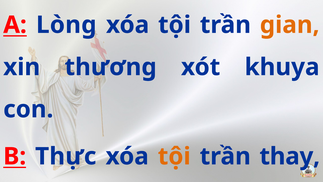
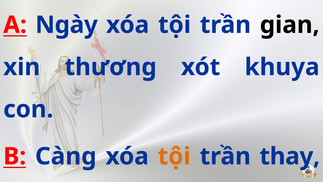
Lòng: Lòng -> Ngày
gian colour: orange -> black
Thực: Thực -> Càng
